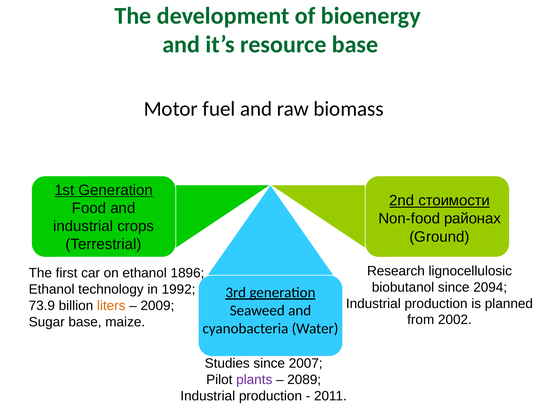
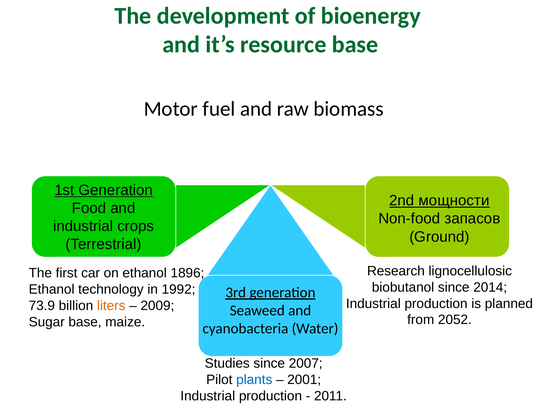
стоимости: стоимости -> мощности
районах: районах -> запасов
2094: 2094 -> 2014
2002: 2002 -> 2052
plants colour: purple -> blue
2089: 2089 -> 2001
